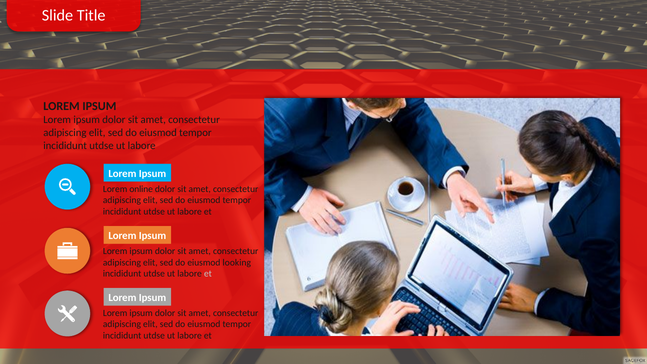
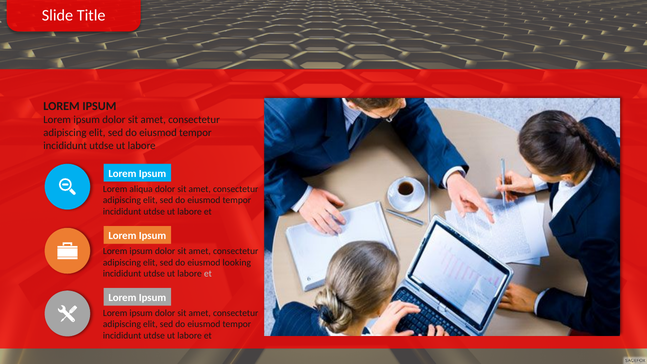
online: online -> aliqua
